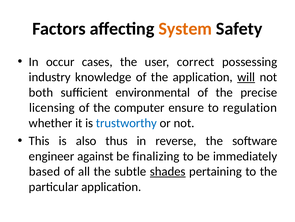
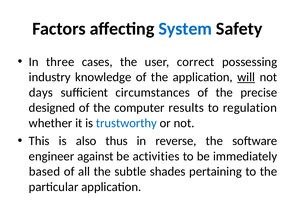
System colour: orange -> blue
occur: occur -> three
both: both -> days
environmental: environmental -> circumstances
licensing: licensing -> designed
ensure: ensure -> results
finalizing: finalizing -> activities
shades underline: present -> none
